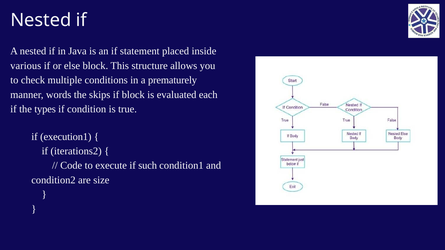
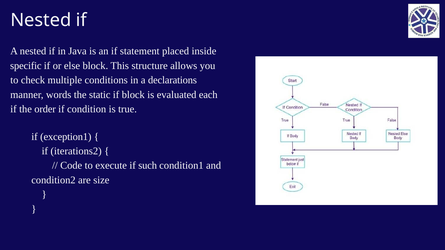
various: various -> specific
prematurely: prematurely -> declarations
skips: skips -> static
types: types -> order
execution1: execution1 -> exception1
